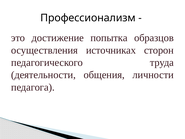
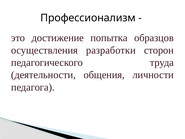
источниках: источниках -> разработки
